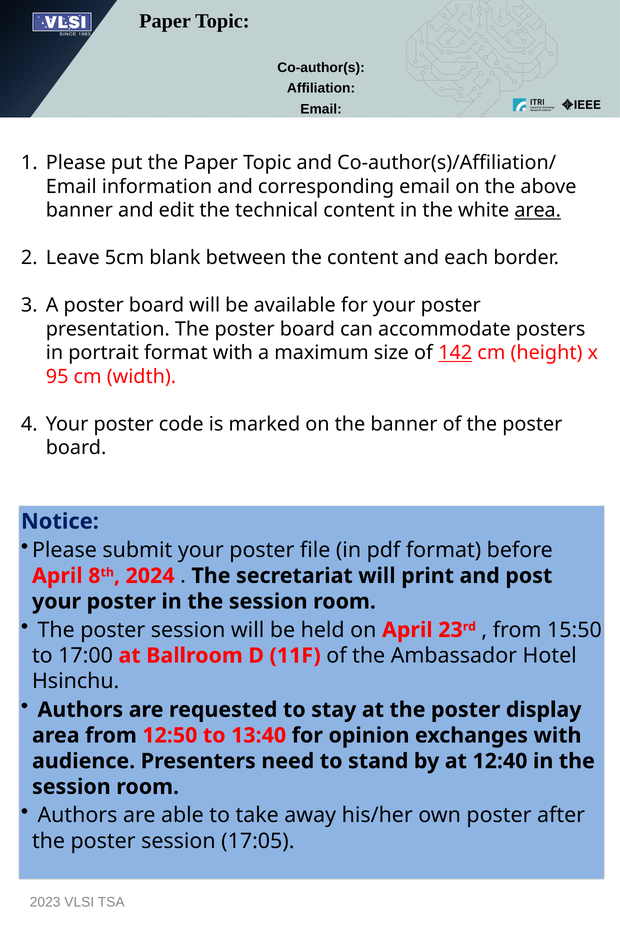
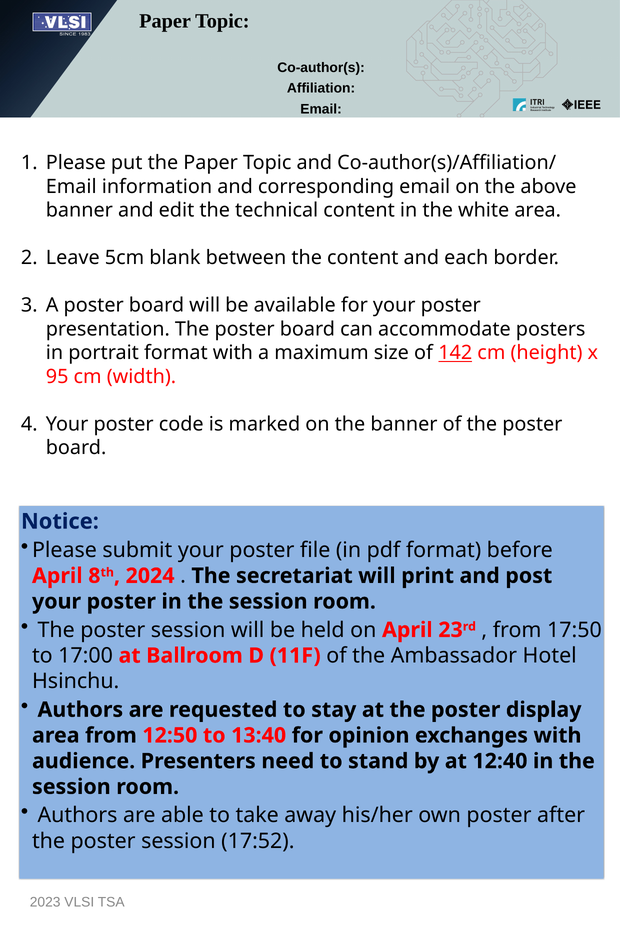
area at (538, 210) underline: present -> none
15:50: 15:50 -> 17:50
17:05: 17:05 -> 17:52
